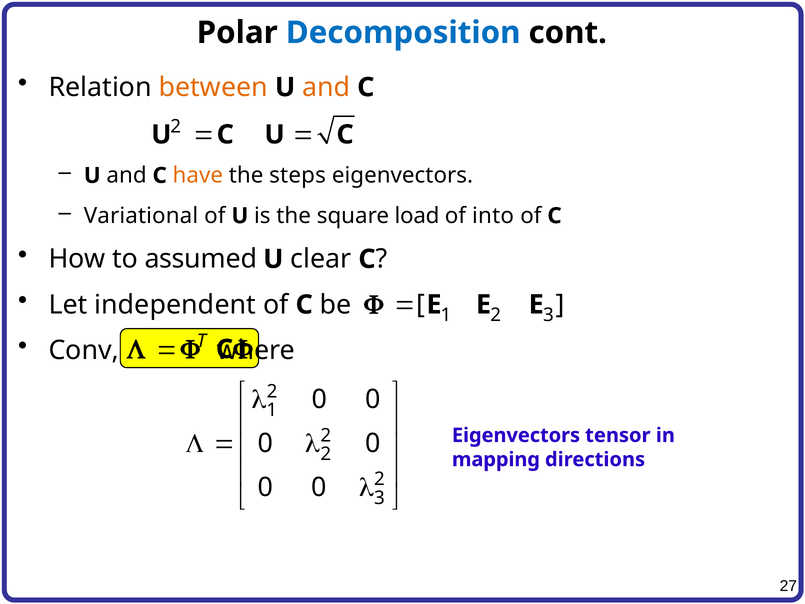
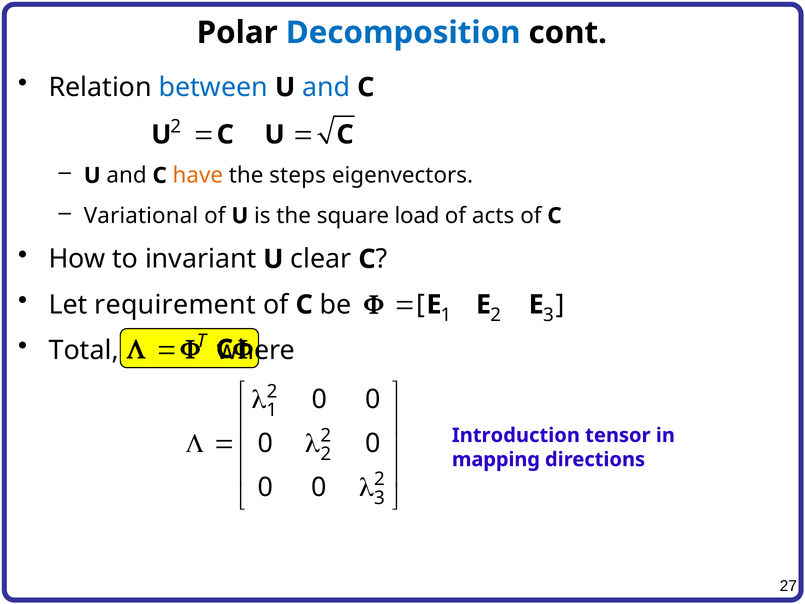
between colour: orange -> blue
and at (326, 87) colour: orange -> blue
into: into -> acts
assumed: assumed -> invariant
independent: independent -> requirement
Conv: Conv -> Total
Eigenvectors at (516, 435): Eigenvectors -> Introduction
